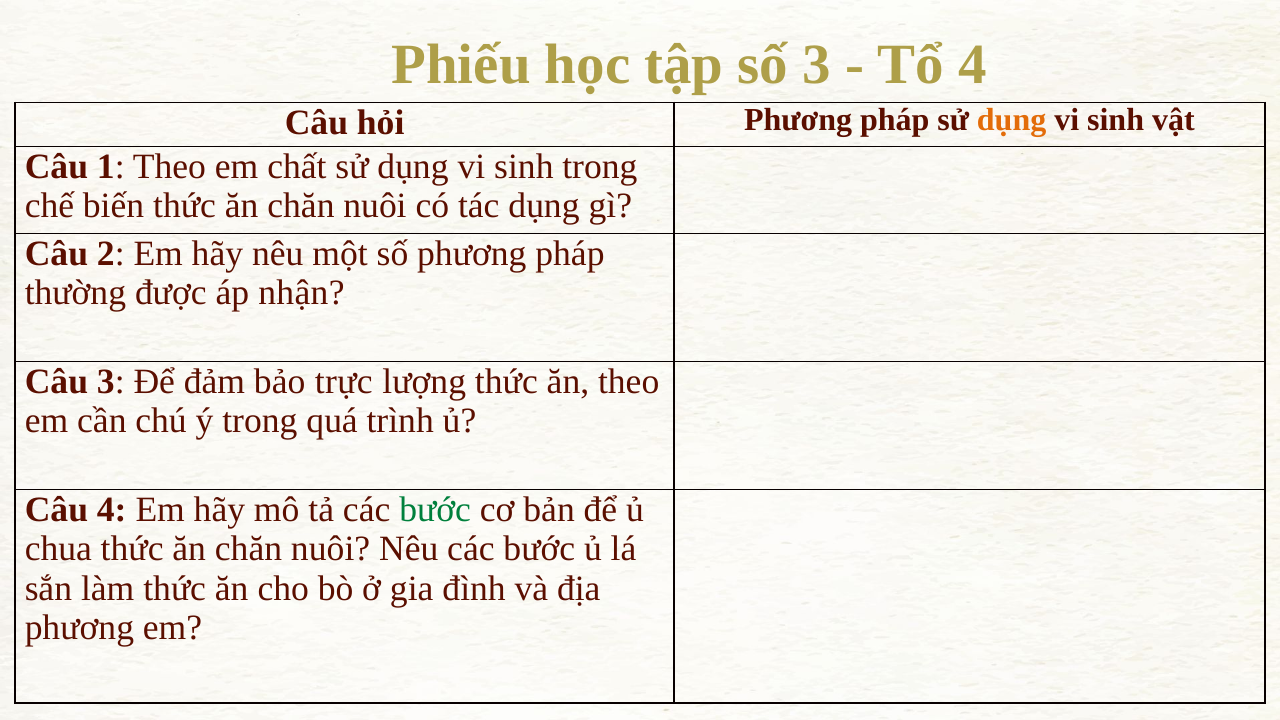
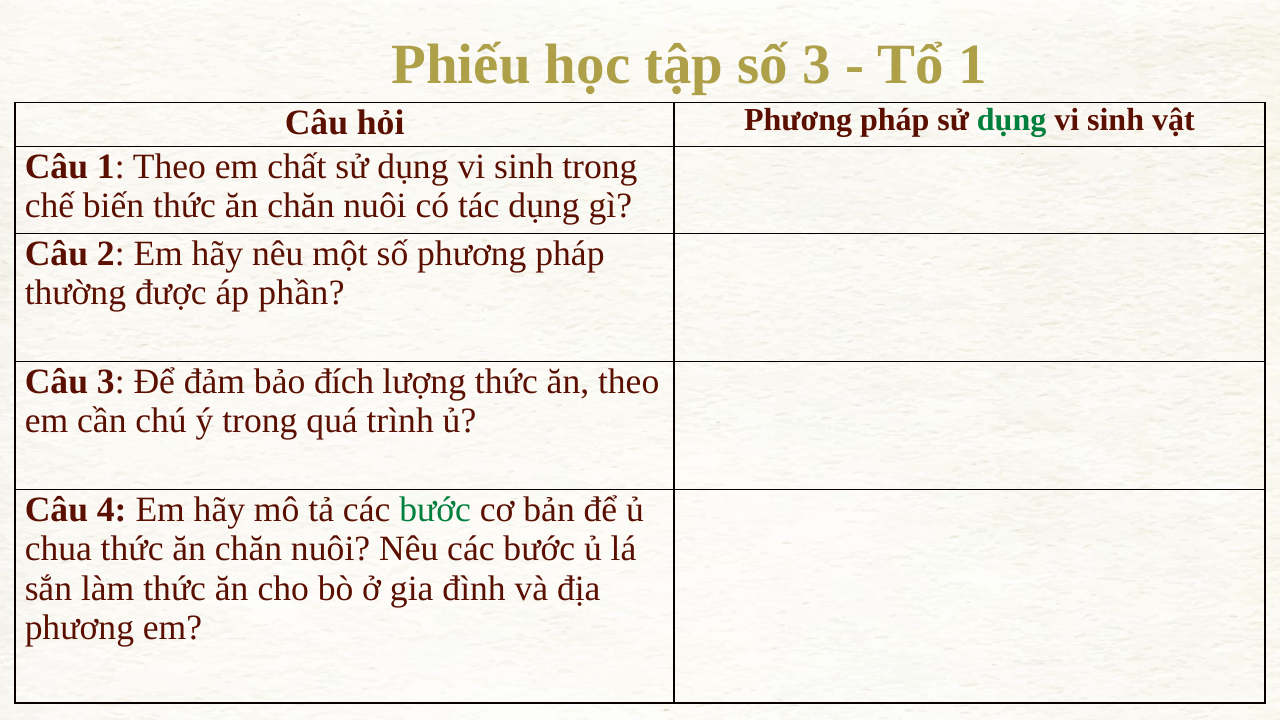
Tổ 4: 4 -> 1
dụng at (1012, 120) colour: orange -> green
nhận: nhận -> phần
trực: trực -> đích
